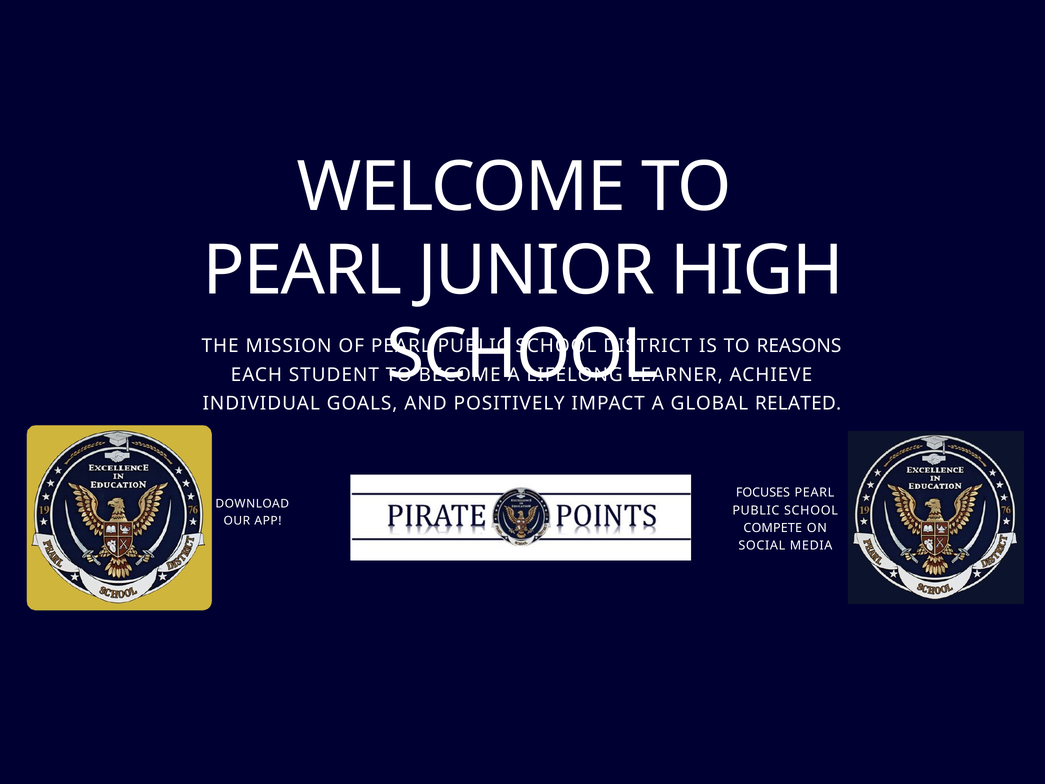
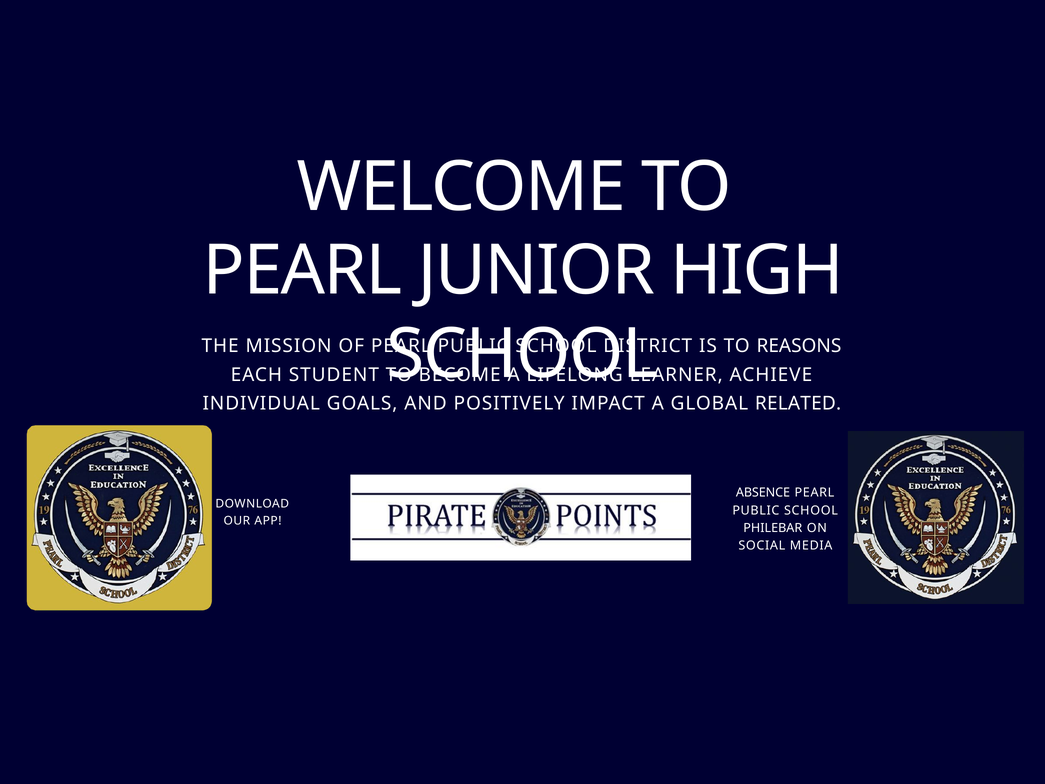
FOCUSES: FOCUSES -> ABSENCE
COMPETE: COMPETE -> PHILEBAR
